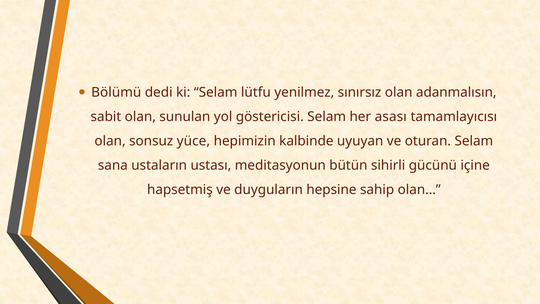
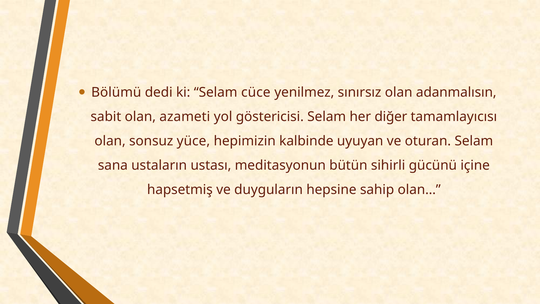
lütfu: lütfu -> cüce
sunulan: sunulan -> azameti
asası: asası -> diğer
